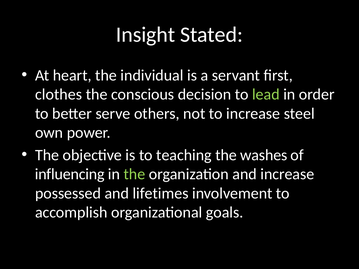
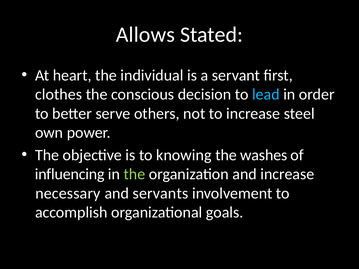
Insight: Insight -> Allows
lead colour: light green -> light blue
teaching: teaching -> knowing
possessed: possessed -> necessary
lifetimes: lifetimes -> servants
